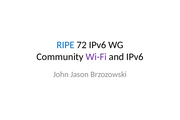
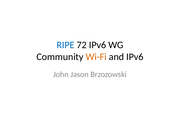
Wi-Fi colour: purple -> orange
